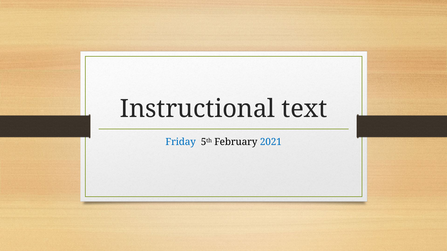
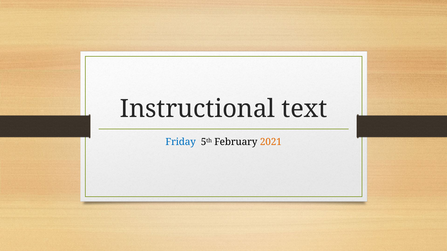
2021 colour: blue -> orange
